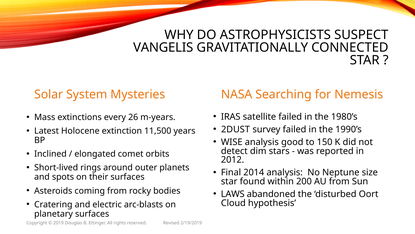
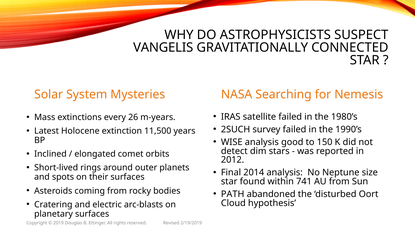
2DUST: 2DUST -> 2SUCH
200: 200 -> 741
LAWS: LAWS -> PATH
